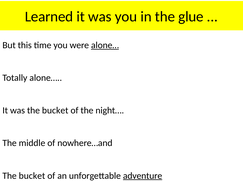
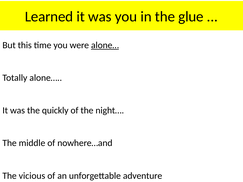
was the bucket: bucket -> quickly
bucket at (32, 176): bucket -> vicious
adventure underline: present -> none
